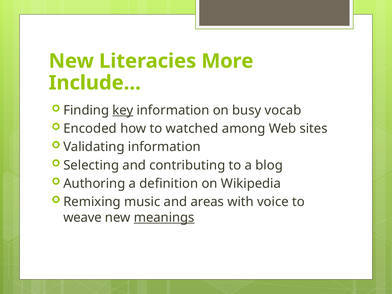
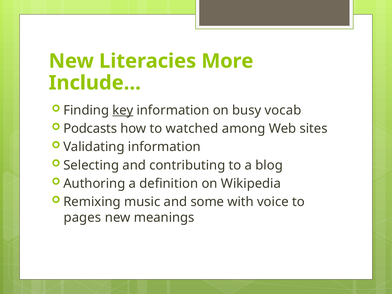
Encoded: Encoded -> Podcasts
areas: areas -> some
weave: weave -> pages
meanings underline: present -> none
